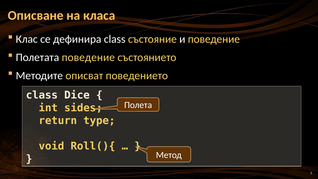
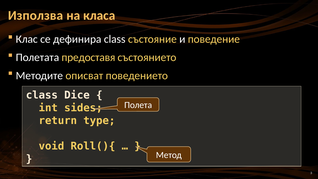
Описване: Описване -> Използва
Полетата поведение: поведение -> предоставя
